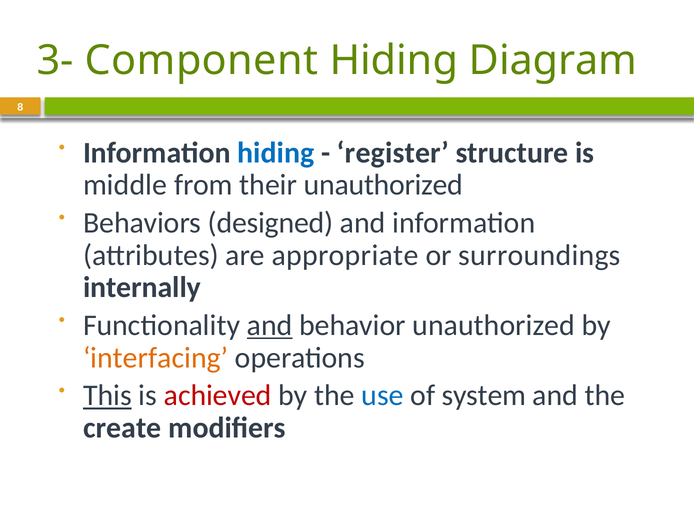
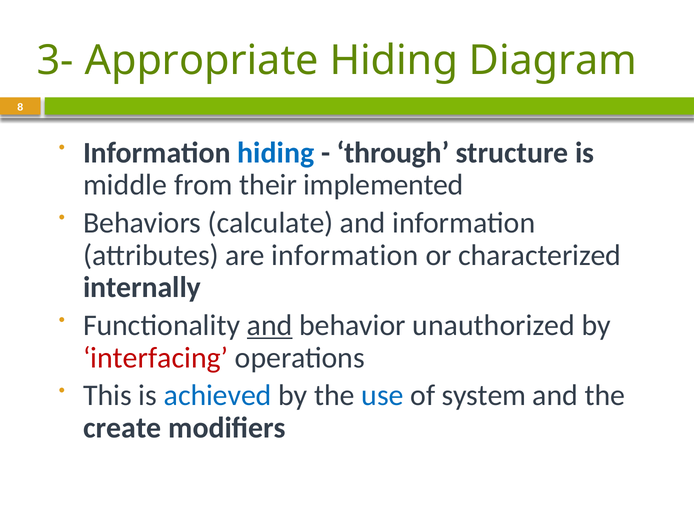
Component: Component -> Appropriate
register: register -> through
their unauthorized: unauthorized -> implemented
designed: designed -> calculate
are appropriate: appropriate -> information
surroundings: surroundings -> characterized
interfacing colour: orange -> red
This underline: present -> none
achieved colour: red -> blue
